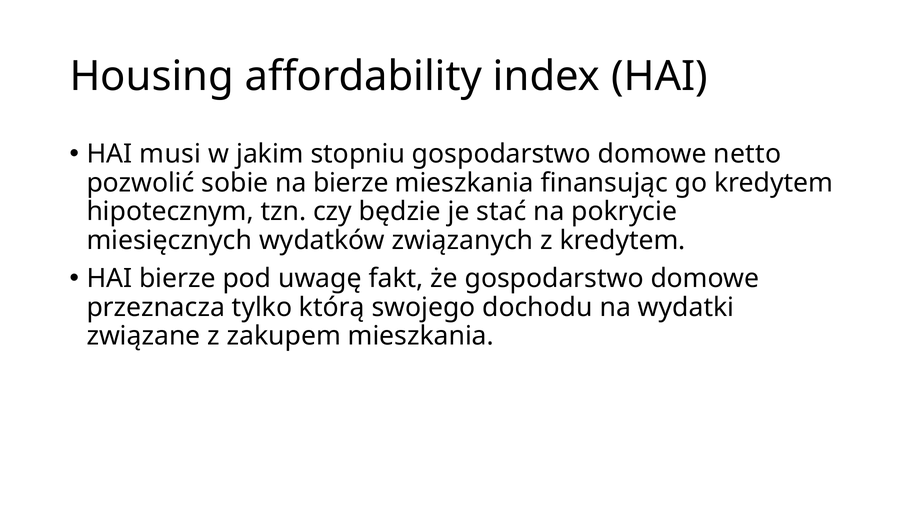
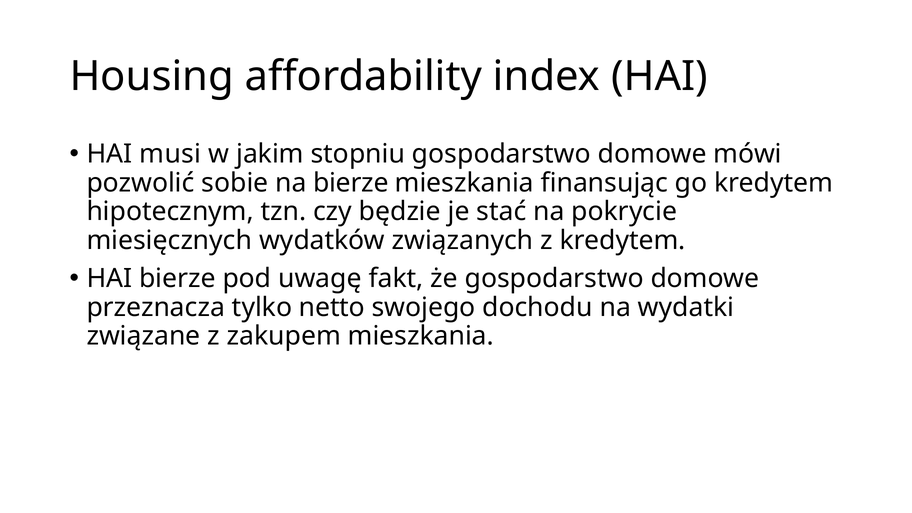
netto: netto -> mówi
którą: którą -> netto
